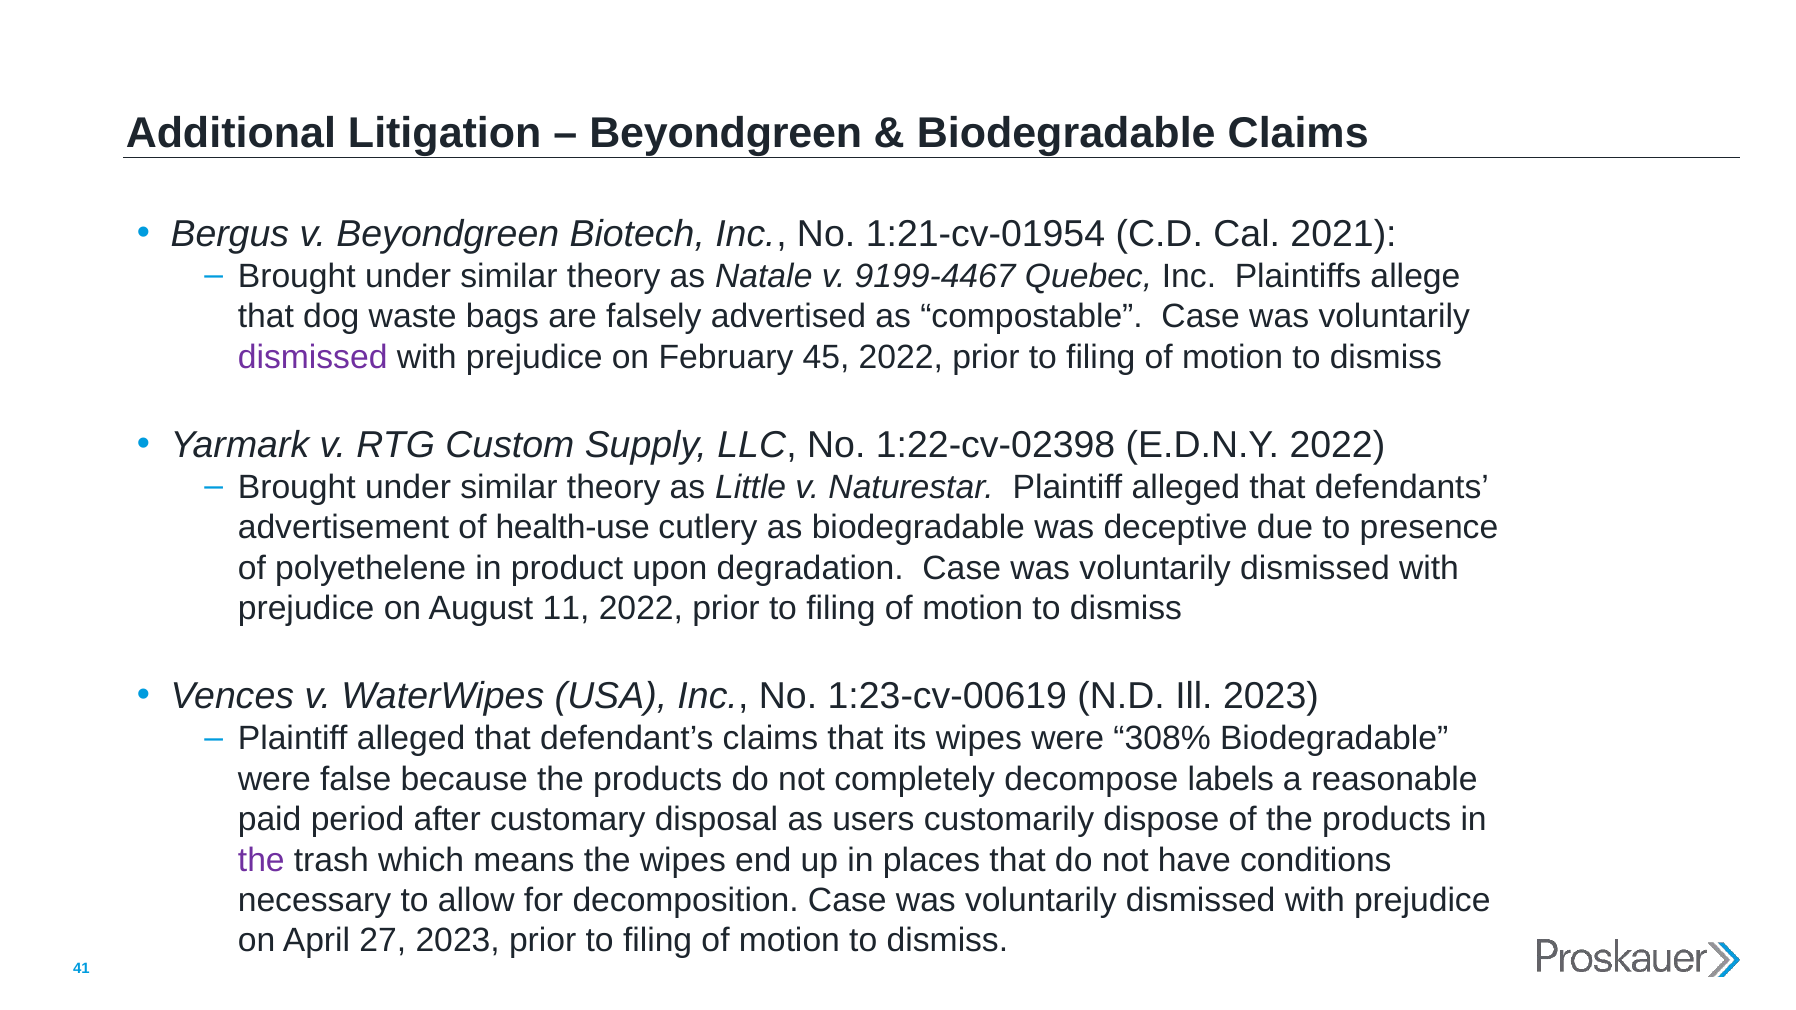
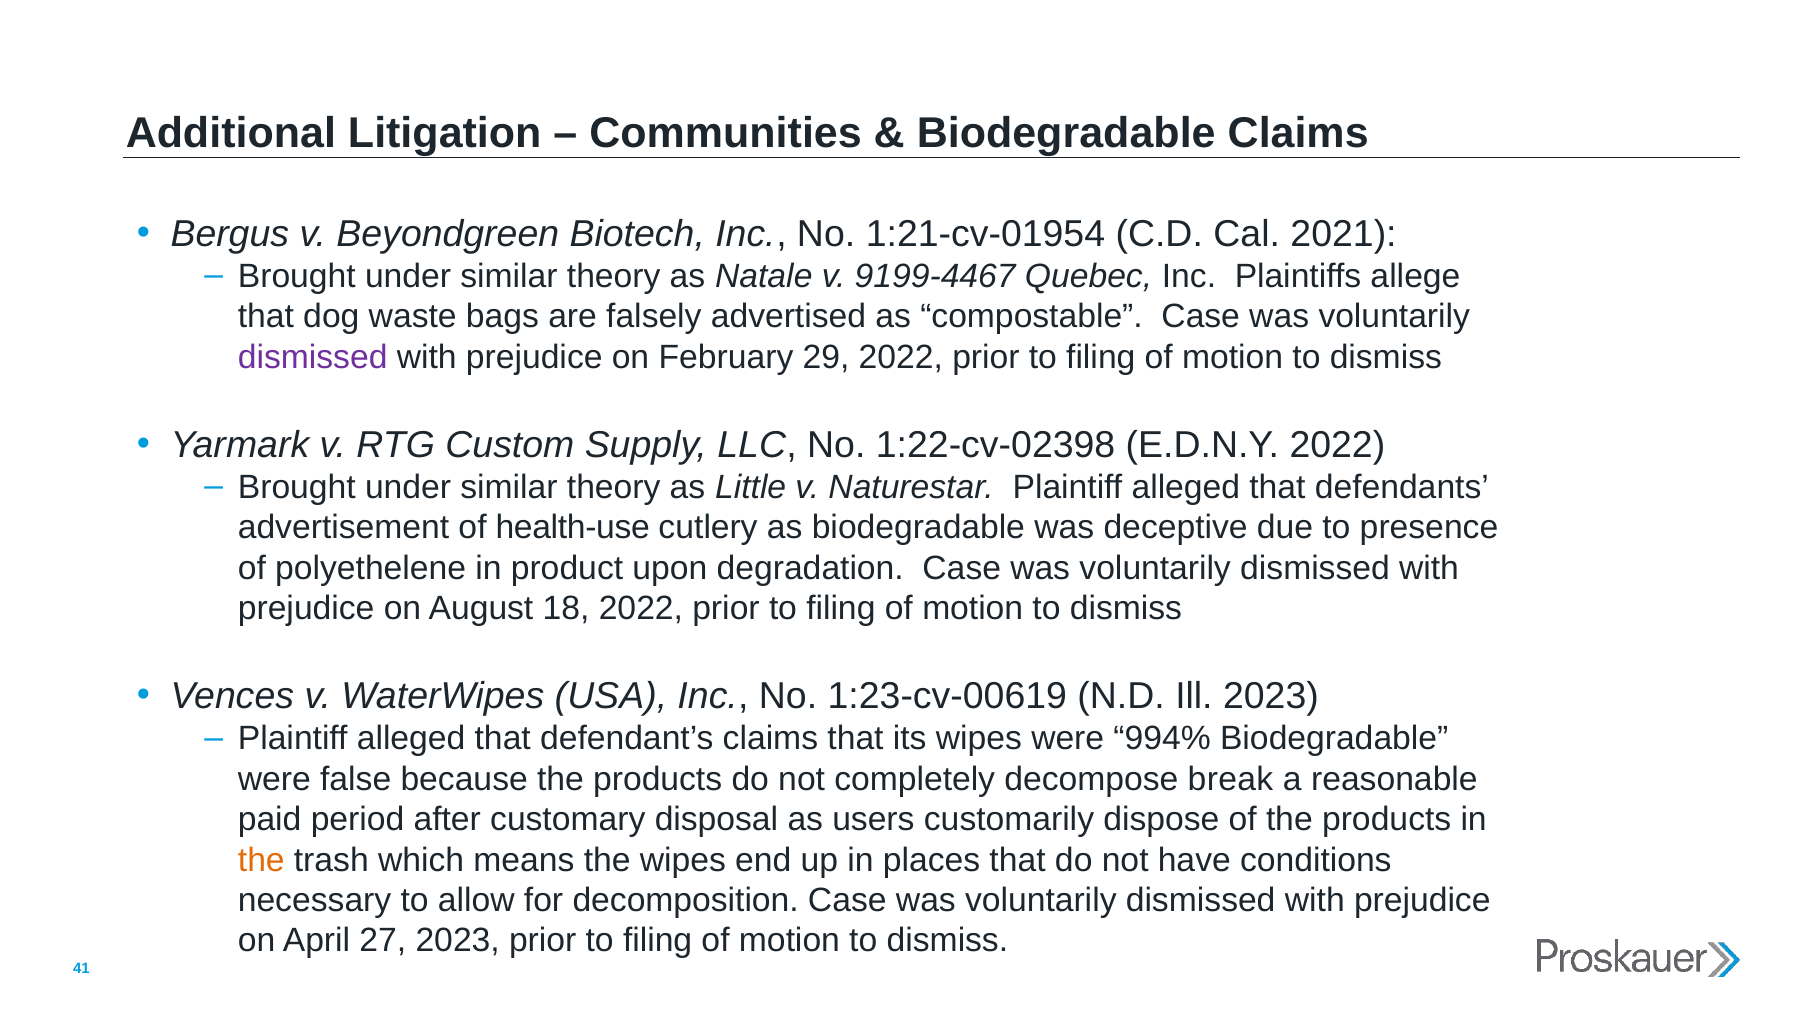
Beyondgreen at (726, 133): Beyondgreen -> Communities
45: 45 -> 29
11: 11 -> 18
308%: 308% -> 994%
labels: labels -> break
the at (261, 860) colour: purple -> orange
